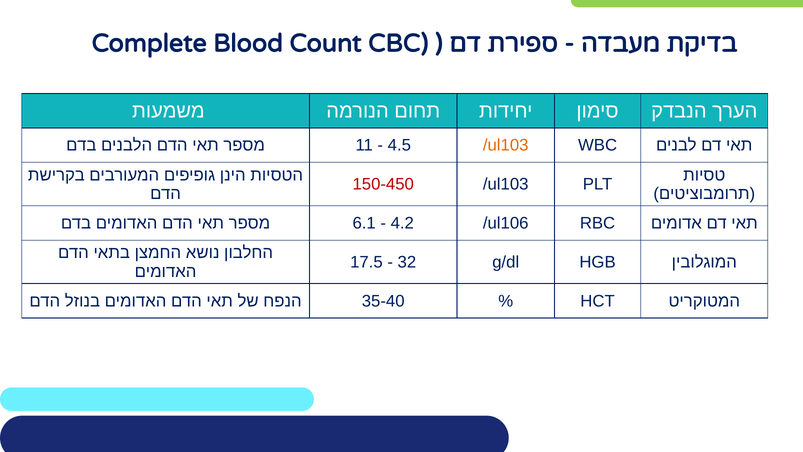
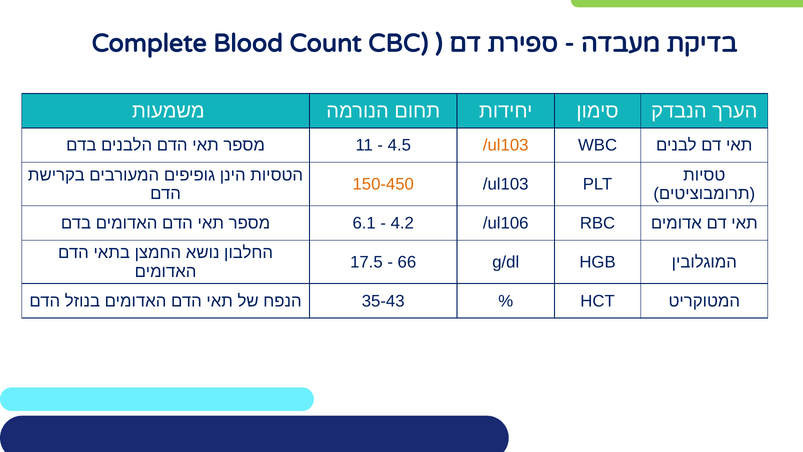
150-450 colour: red -> orange
32: 32 -> 66
35-40: 35-40 -> 35-43
